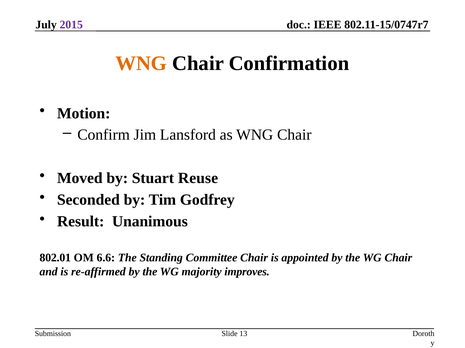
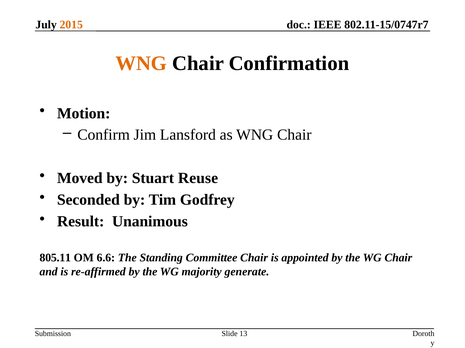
2015 colour: purple -> orange
802.01: 802.01 -> 805.11
improves: improves -> generate
